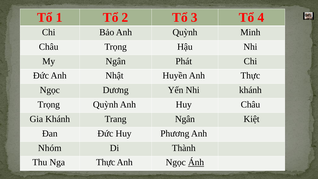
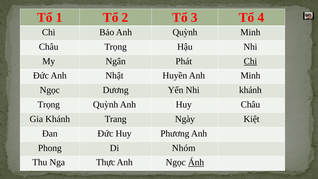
Chi at (250, 61) underline: none -> present
Anh Thực: Thực -> Minh
Trang Ngân: Ngân -> Ngày
Nhóm: Nhóm -> Phong
Thành: Thành -> Nhóm
